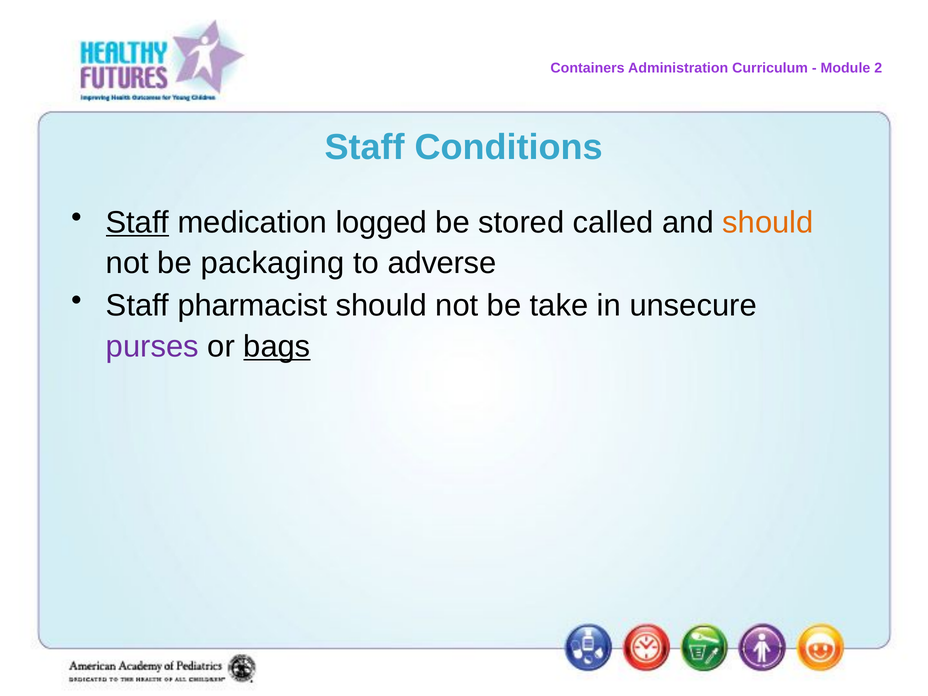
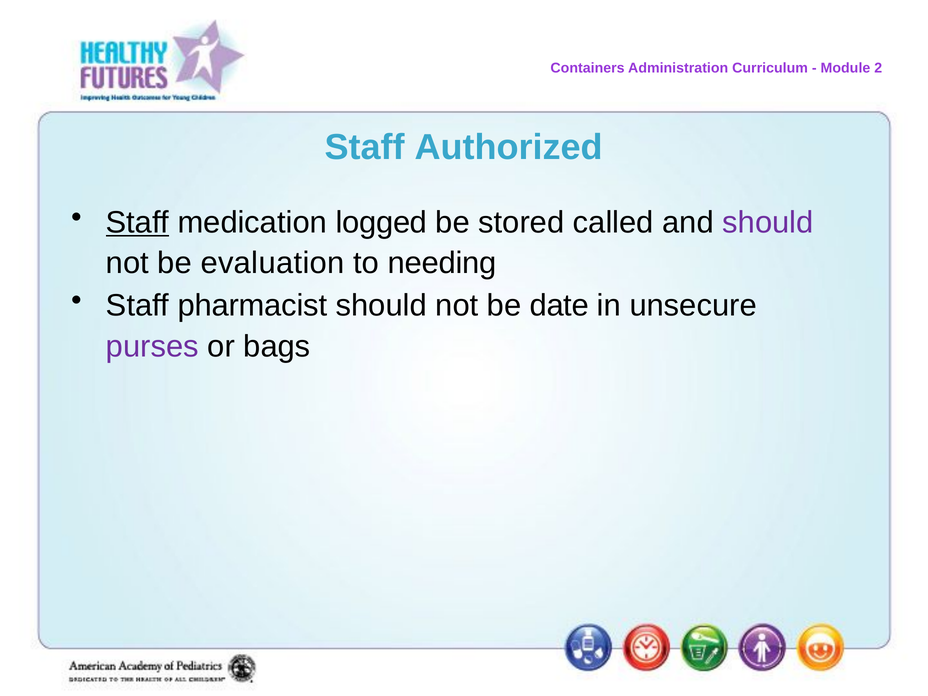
Conditions: Conditions -> Authorized
should at (768, 222) colour: orange -> purple
packaging: packaging -> evaluation
adverse: adverse -> needing
take: take -> date
bags underline: present -> none
